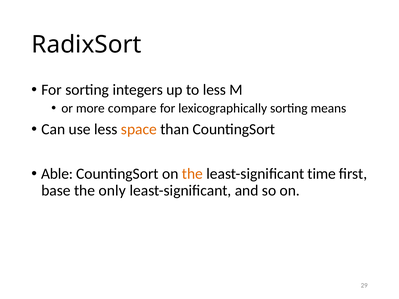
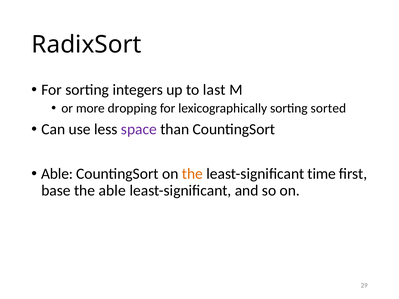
to less: less -> last
compare: compare -> dropping
means: means -> sorted
space colour: orange -> purple
the only: only -> able
